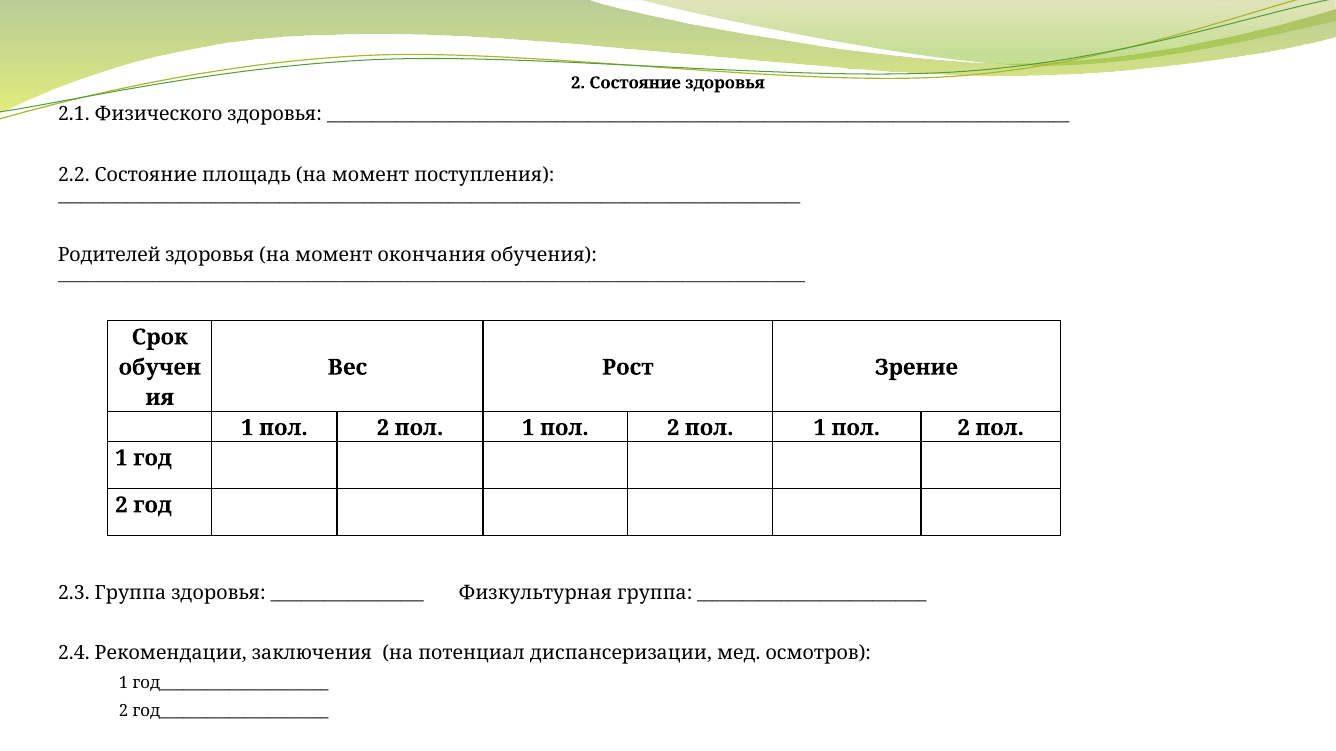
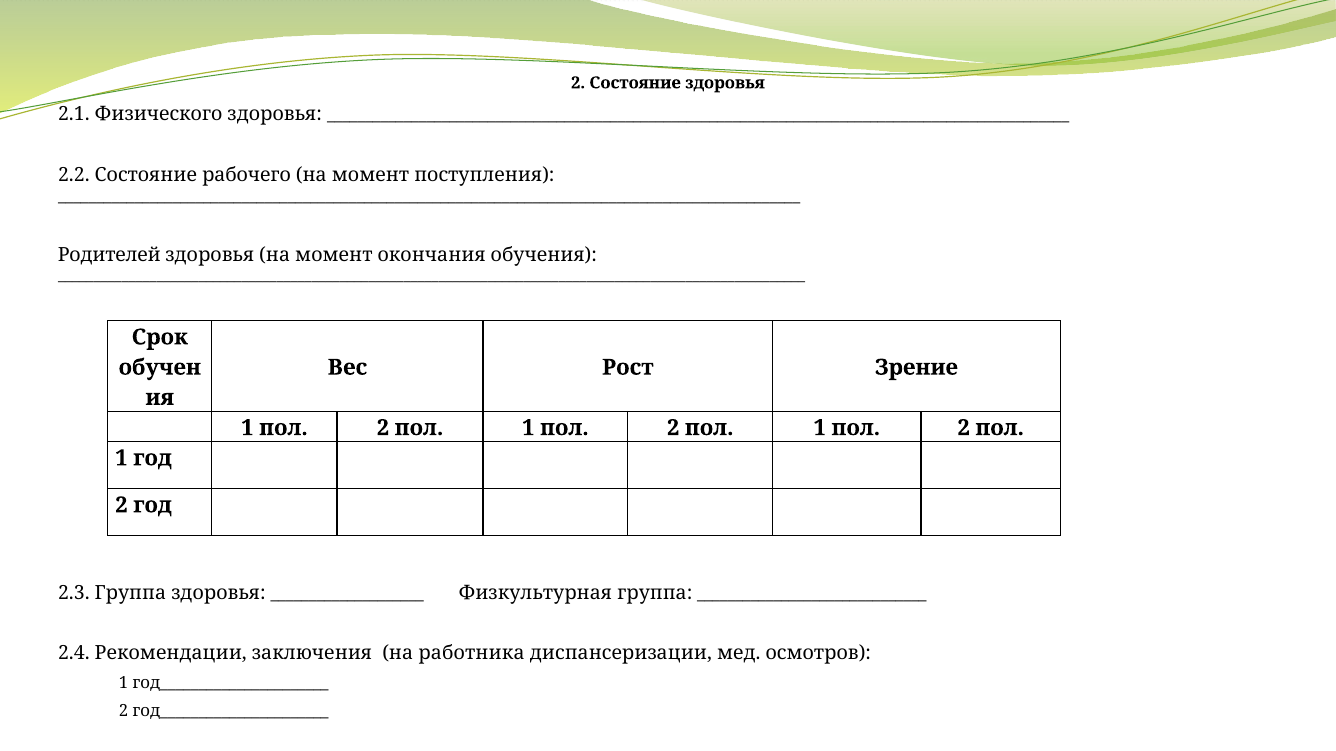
площадь: площадь -> рабочего
потенциал: потенциал -> работника
